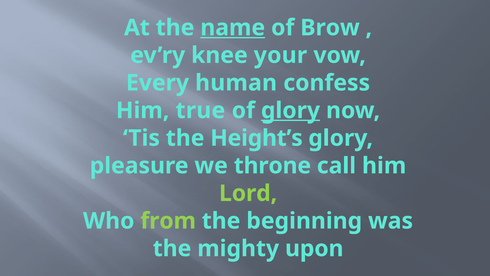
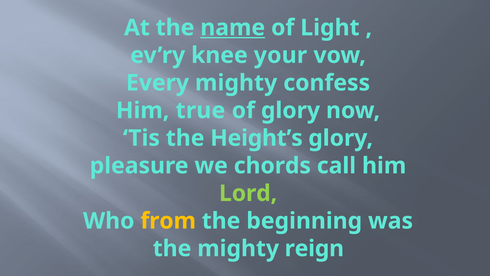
Brow: Brow -> Light
Every human: human -> mighty
glory at (290, 110) underline: present -> none
throne: throne -> chords
from colour: light green -> yellow
upon: upon -> reign
